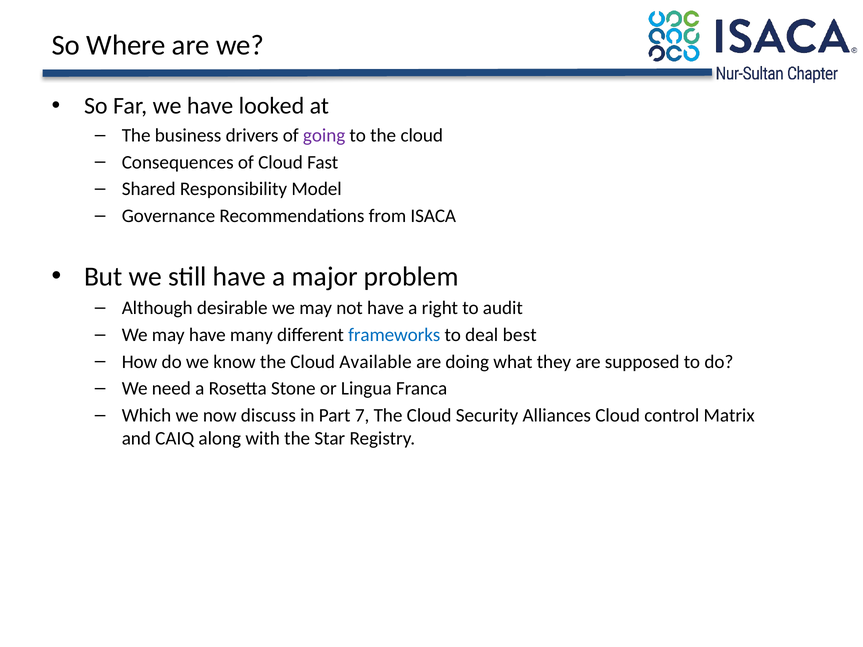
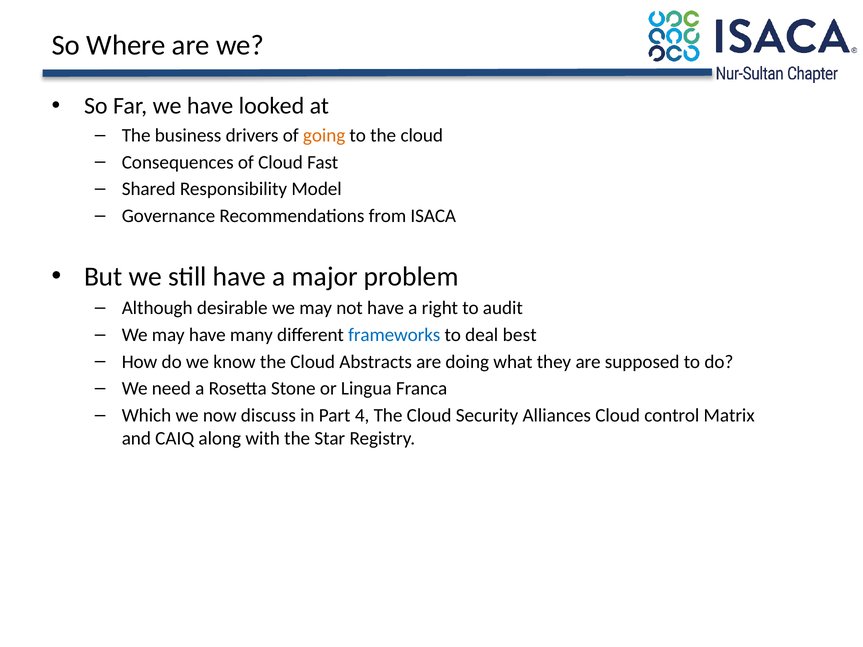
going colour: purple -> orange
Available: Available -> Abstracts
7: 7 -> 4
